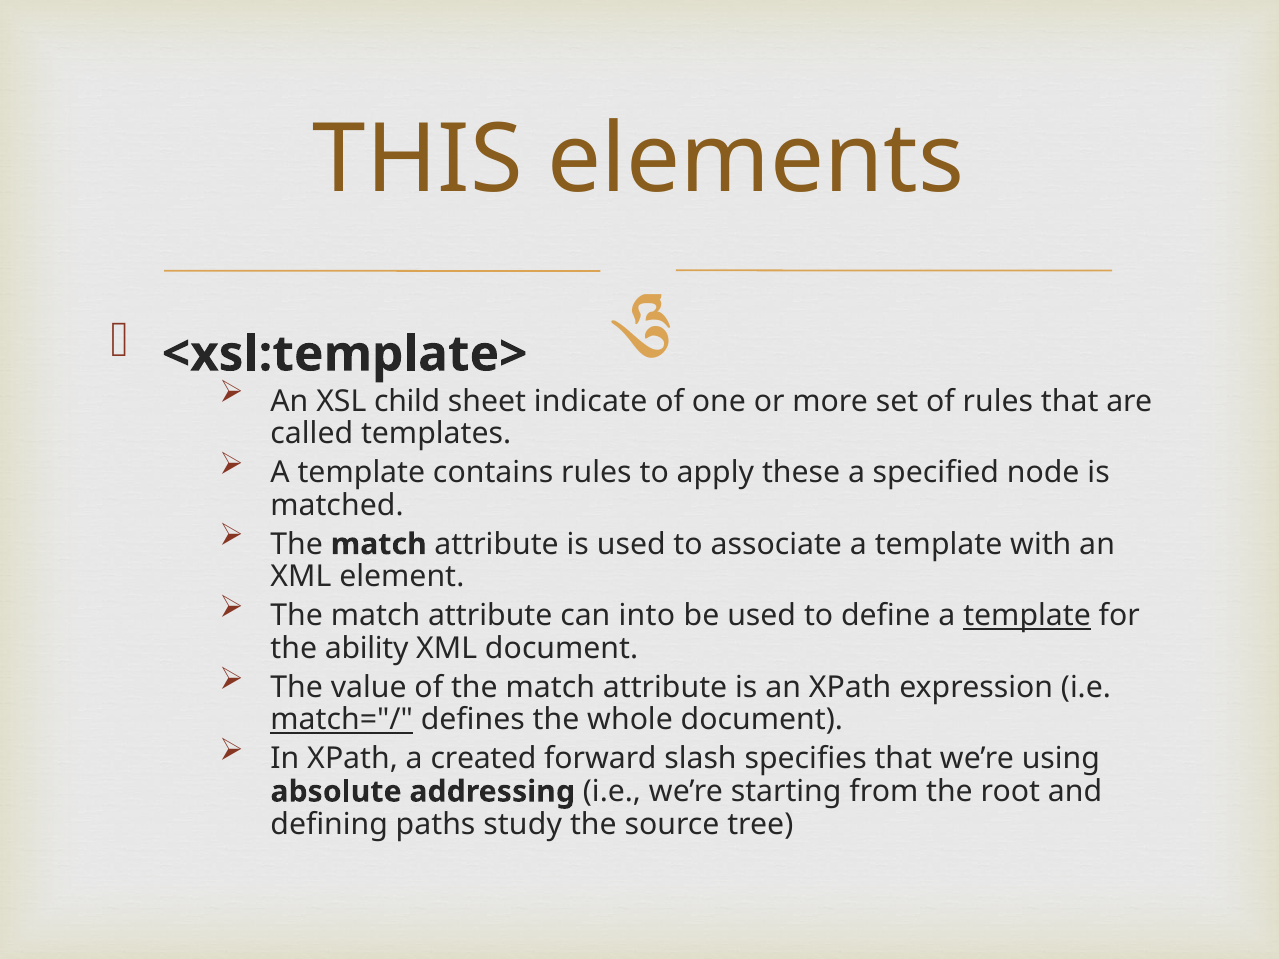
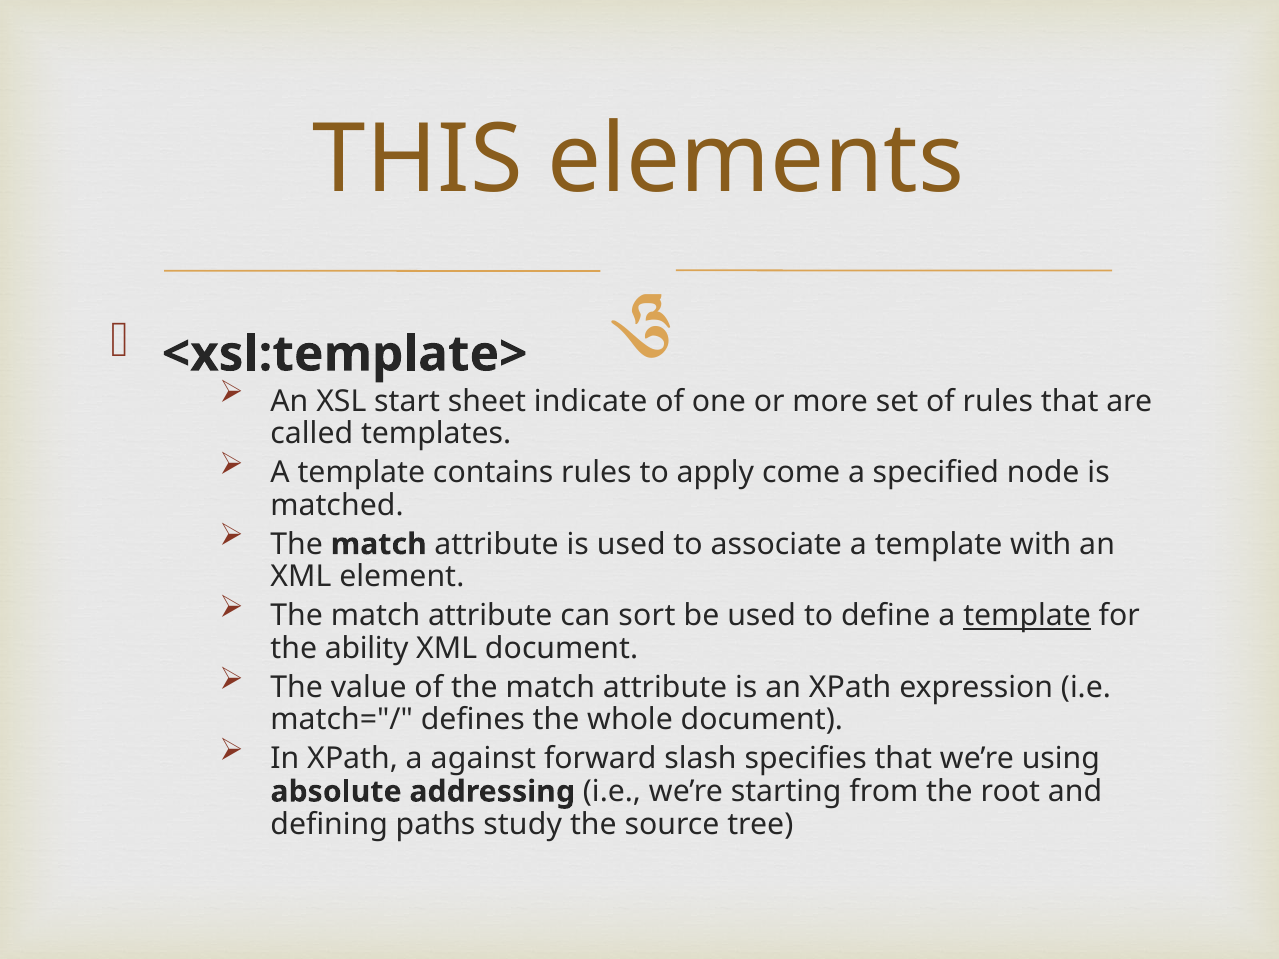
child: child -> start
these: these -> come
into: into -> sort
match="/ underline: present -> none
created: created -> against
